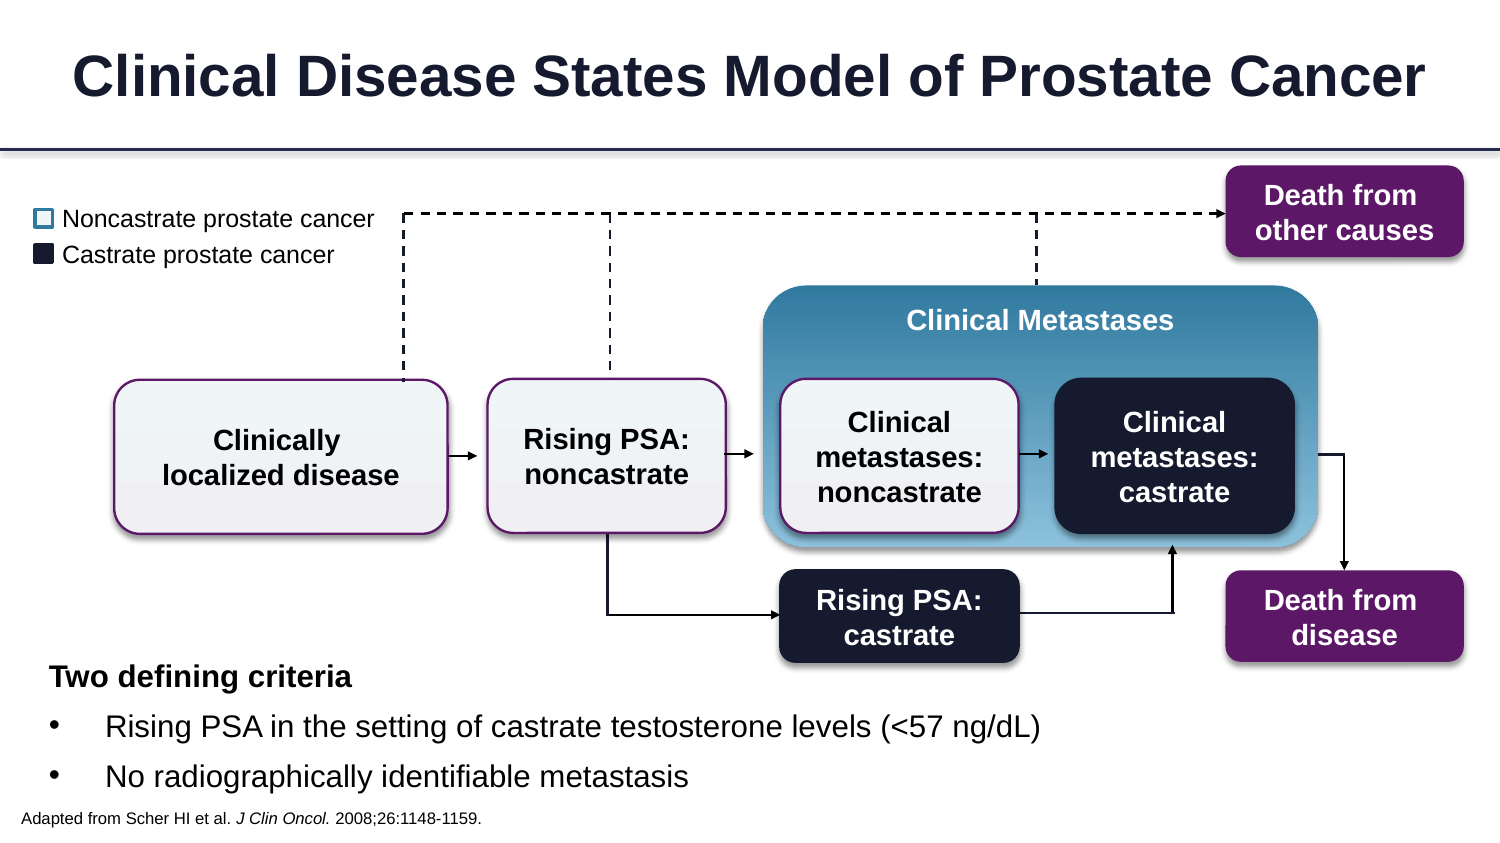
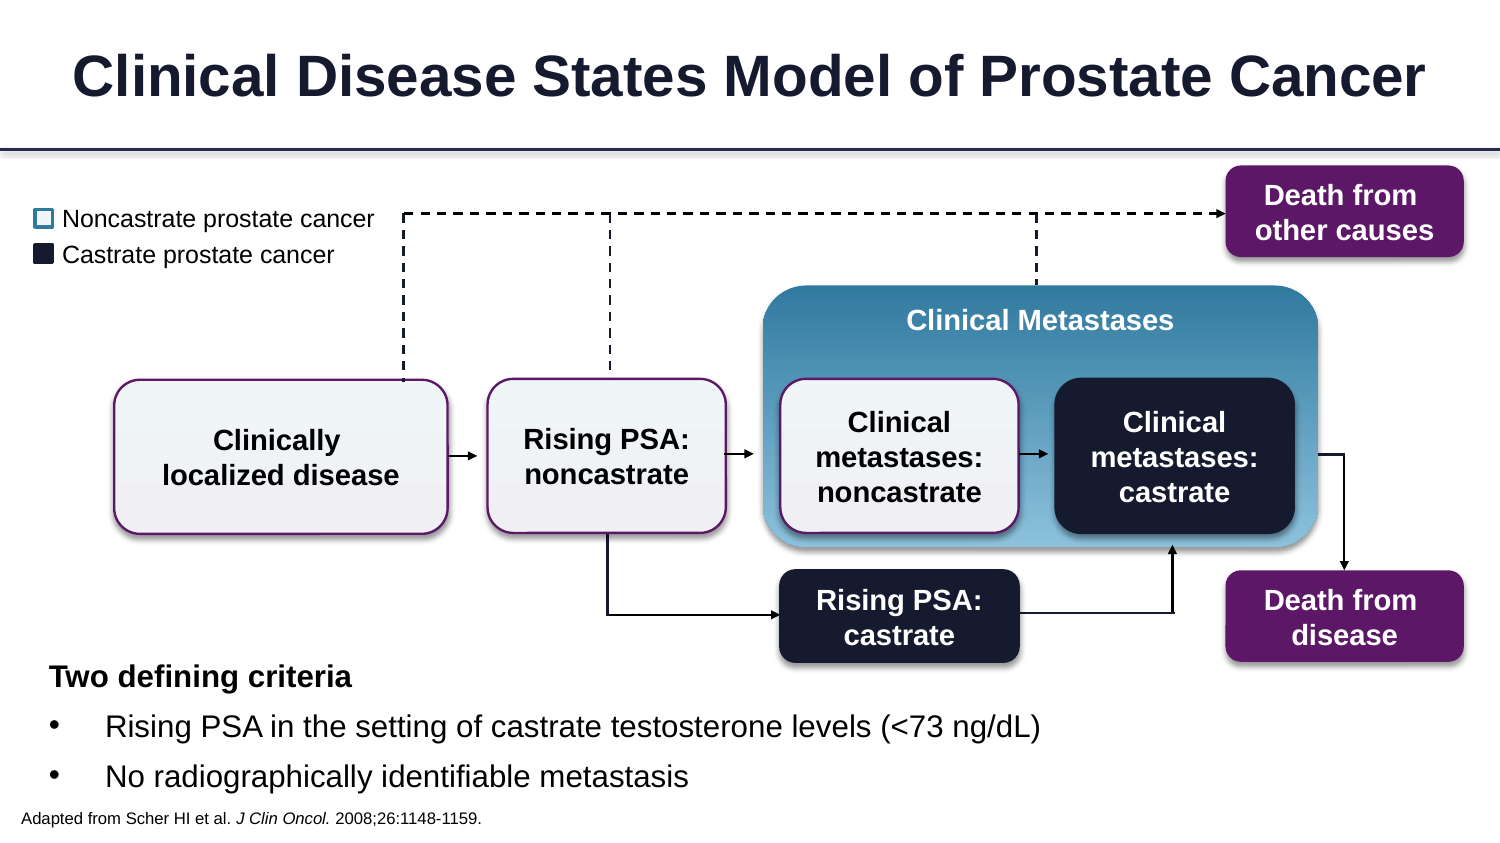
<57: <57 -> <73
